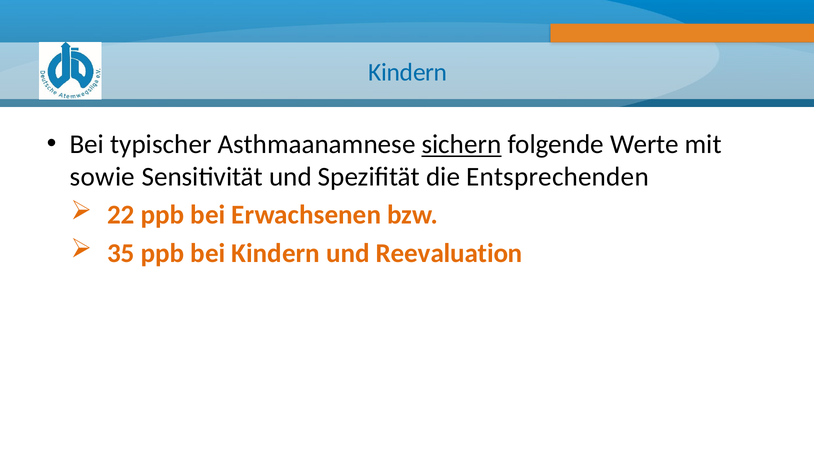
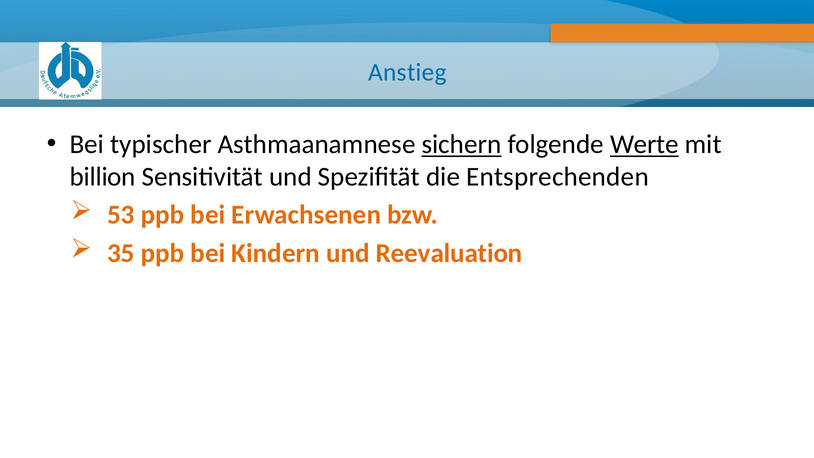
Kindern at (408, 73): Kindern -> Anstieg
Werte underline: none -> present
sowie: sowie -> billion
22: 22 -> 53
